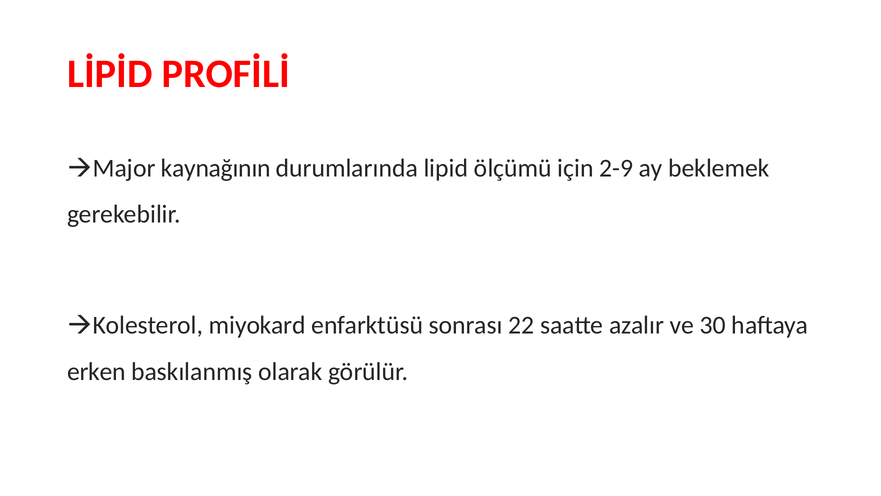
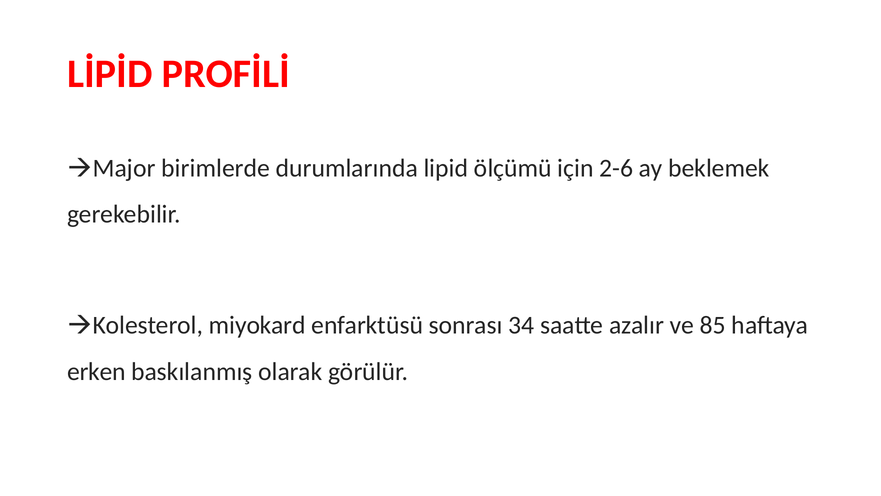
kaynağının: kaynağının -> birimlerde
2-9: 2-9 -> 2-6
22: 22 -> 34
30: 30 -> 85
